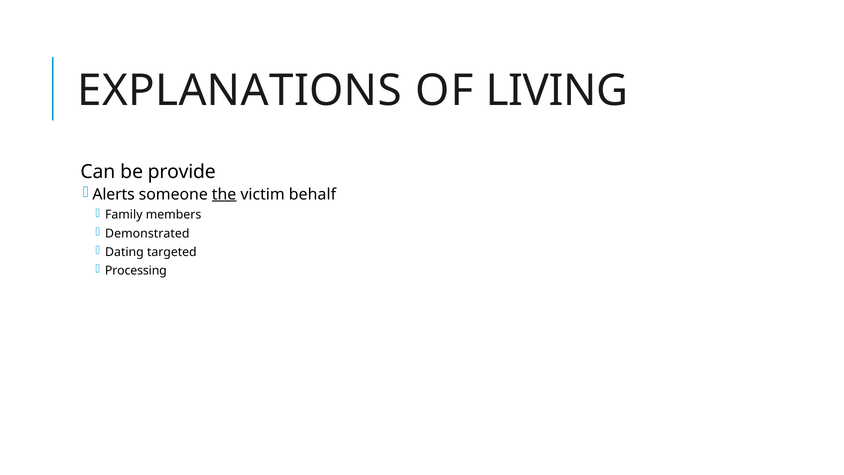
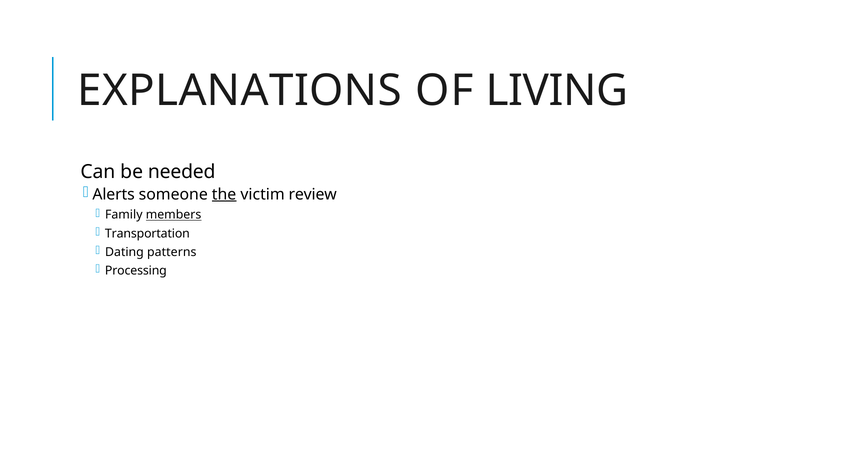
provide: provide -> needed
behalf: behalf -> review
members underline: none -> present
Demonstrated: Demonstrated -> Transportation
targeted: targeted -> patterns
